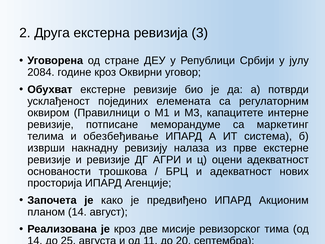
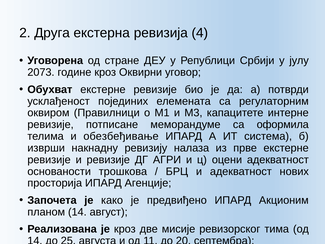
3: 3 -> 4
2084: 2084 -> 2073
маркетинг: маркетинг -> оформила
